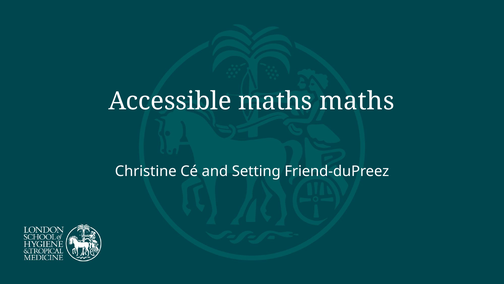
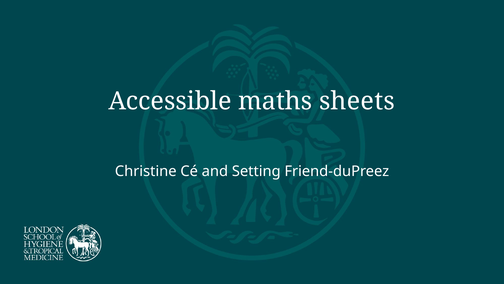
maths maths: maths -> sheets
